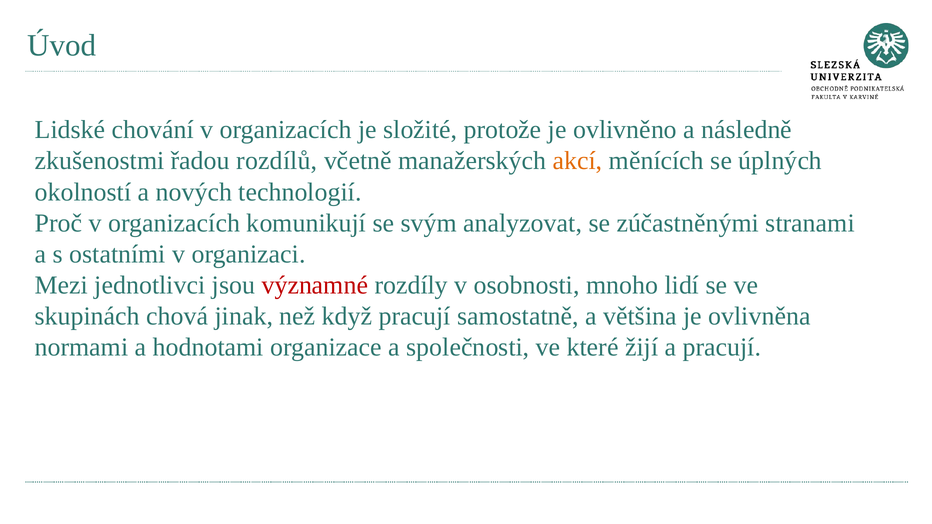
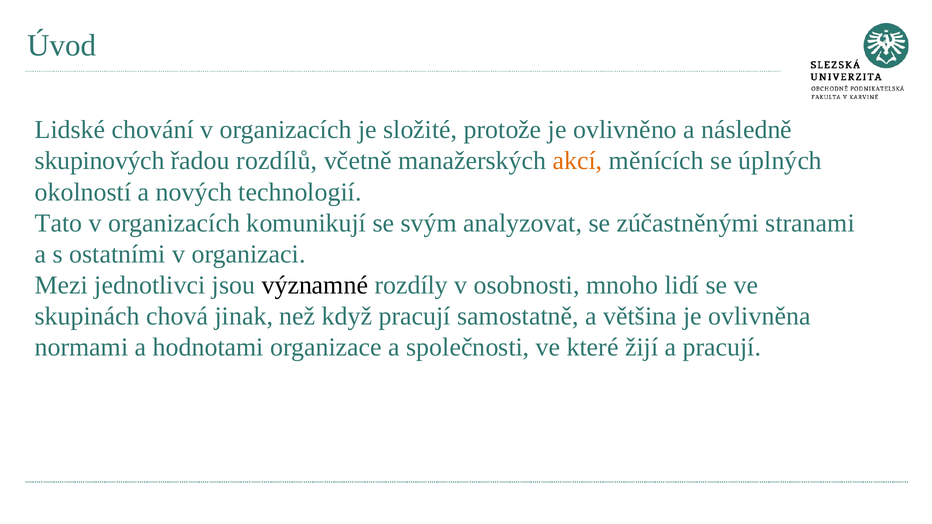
zkušenostmi: zkušenostmi -> skupinových
Proč: Proč -> Tato
významné colour: red -> black
